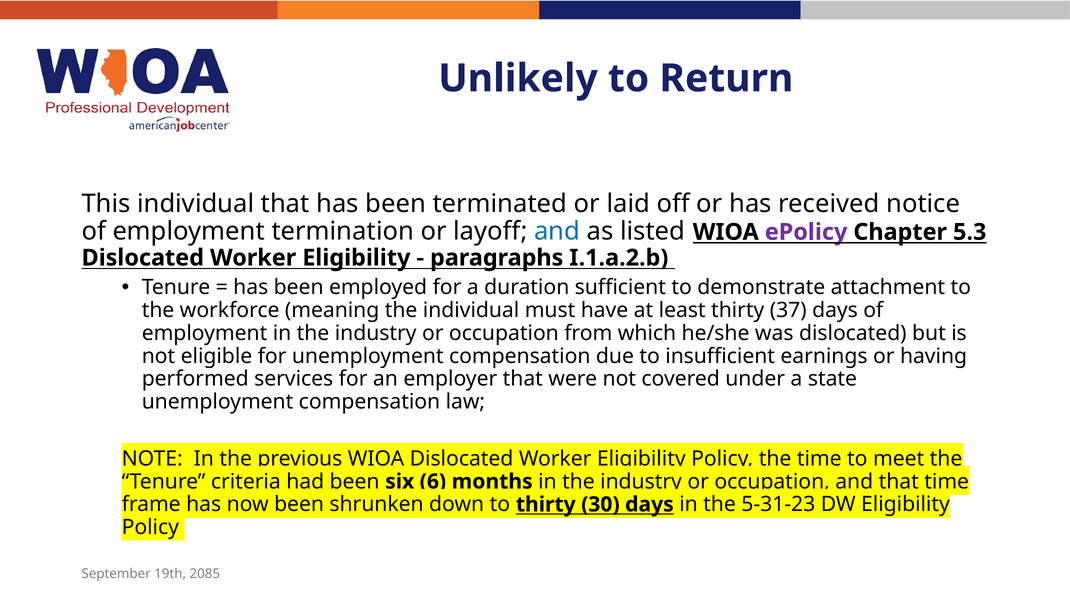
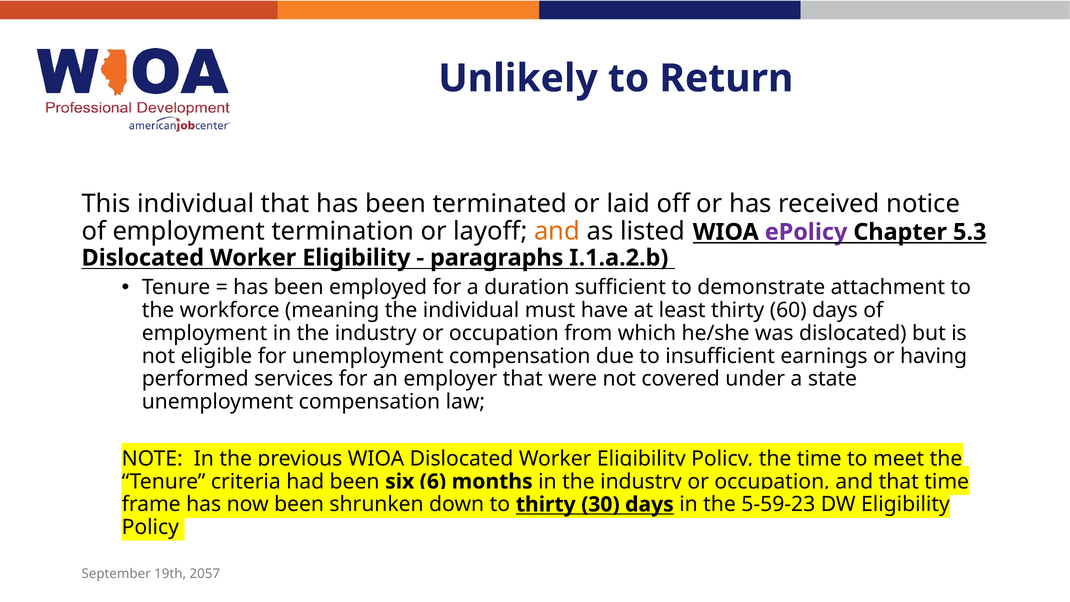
and at (557, 231) colour: blue -> orange
37: 37 -> 60
5-31-23: 5-31-23 -> 5-59-23
2085: 2085 -> 2057
